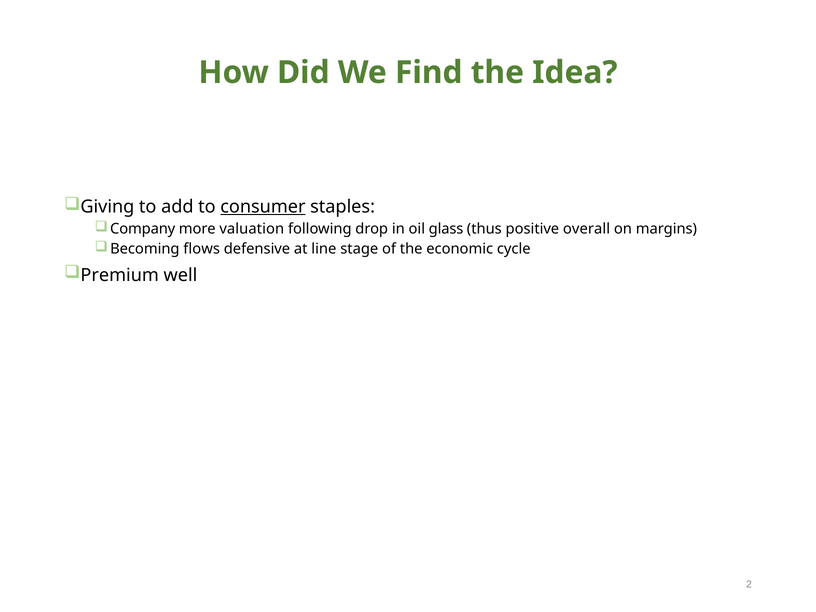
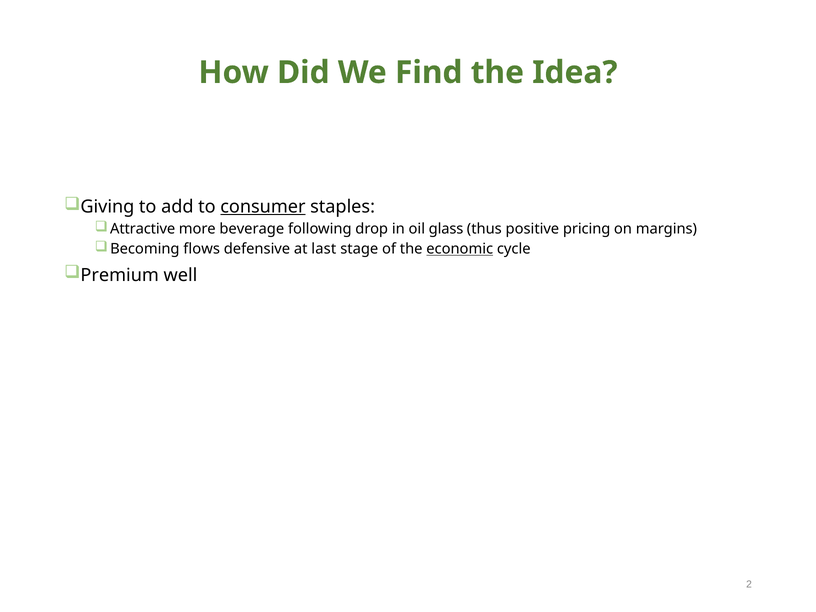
Company: Company -> Attractive
valuation: valuation -> beverage
overall: overall -> pricing
line: line -> last
economic underline: none -> present
